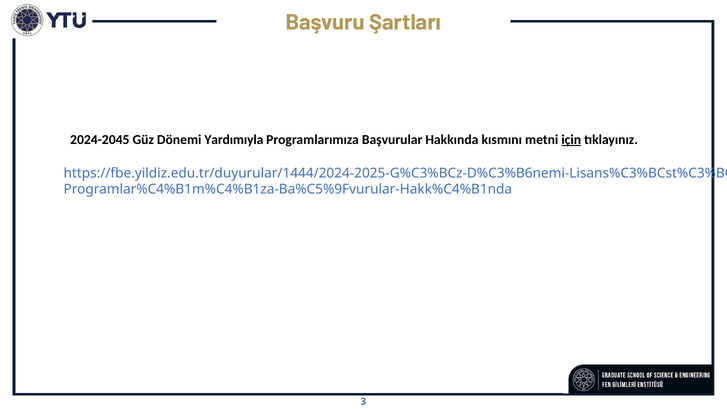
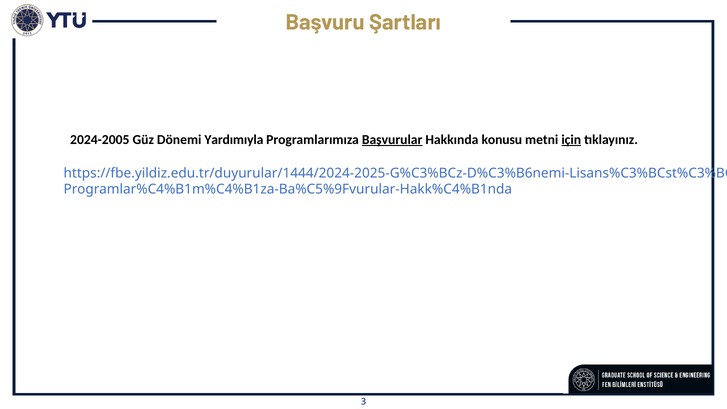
2024-2045: 2024-2045 -> 2024-2005
Başvurular underline: none -> present
kısmını: kısmını -> konusu
